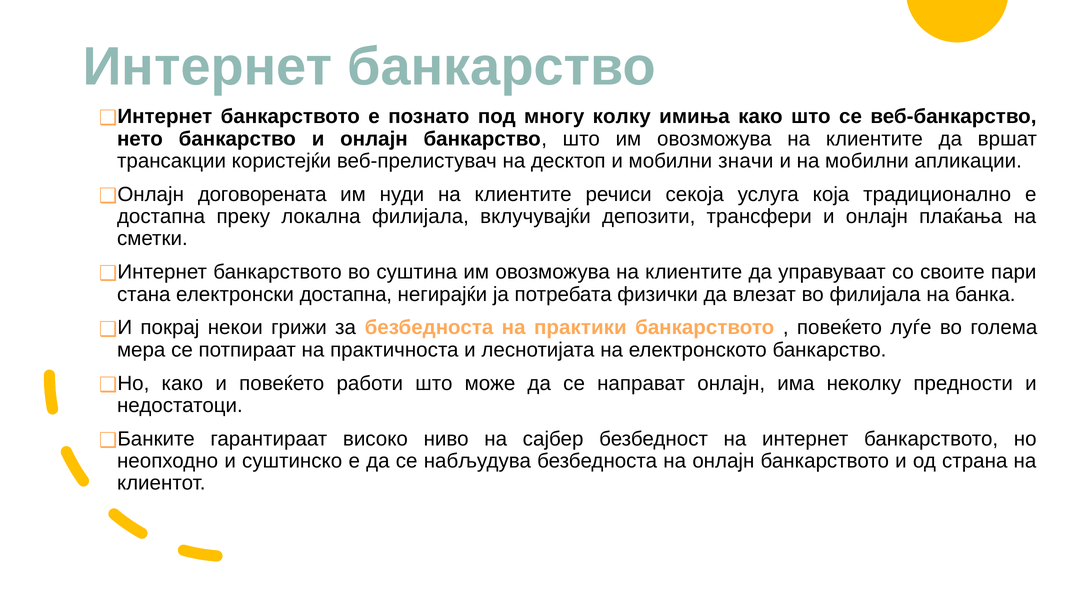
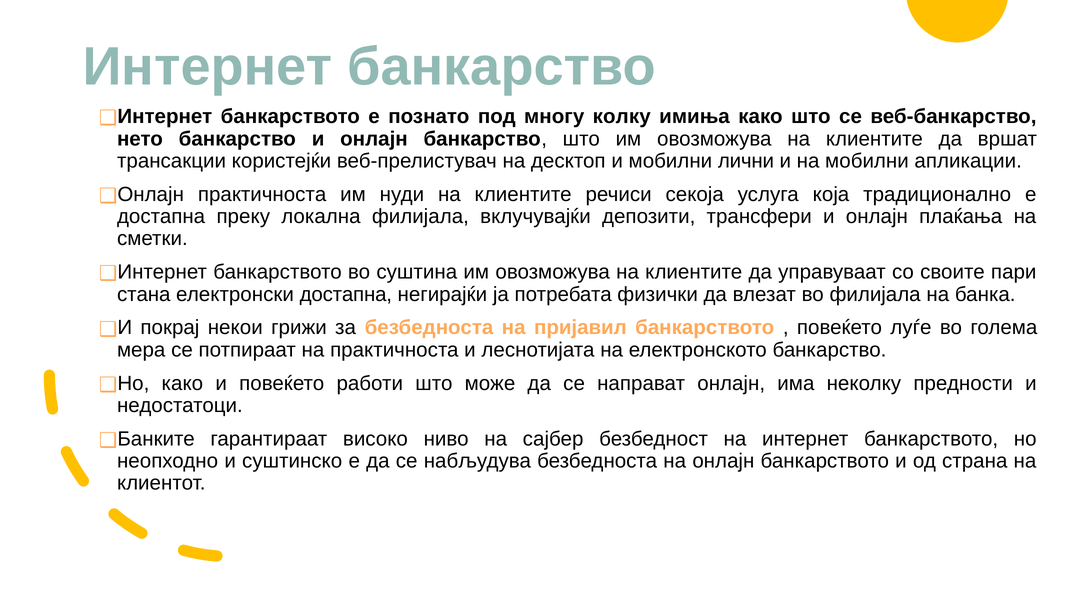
значи: значи -> лични
договорената at (262, 194): договорената -> практичноста
практики: практики -> пријавил
